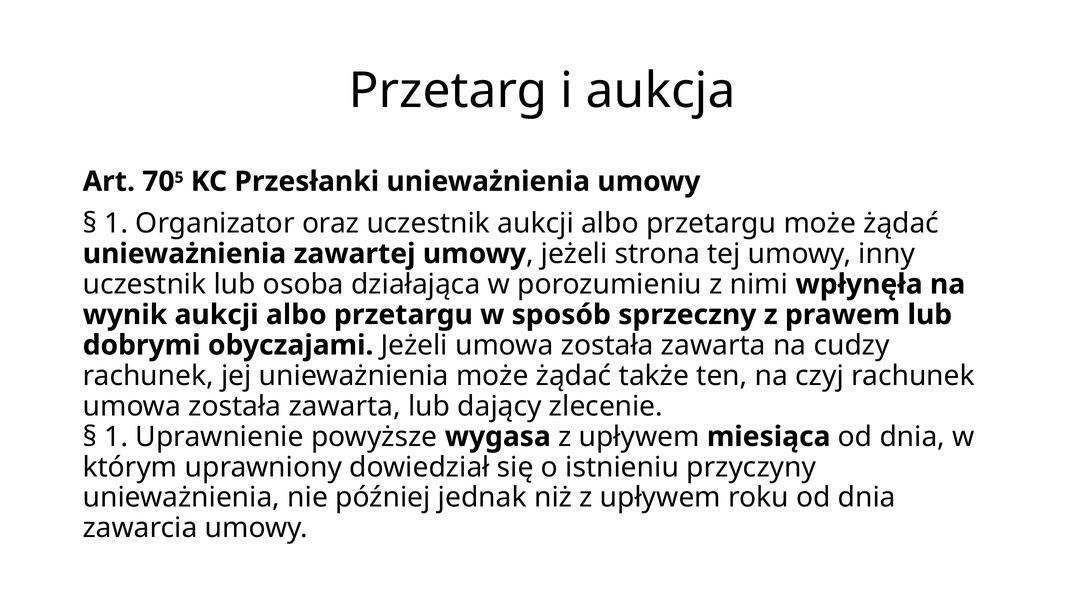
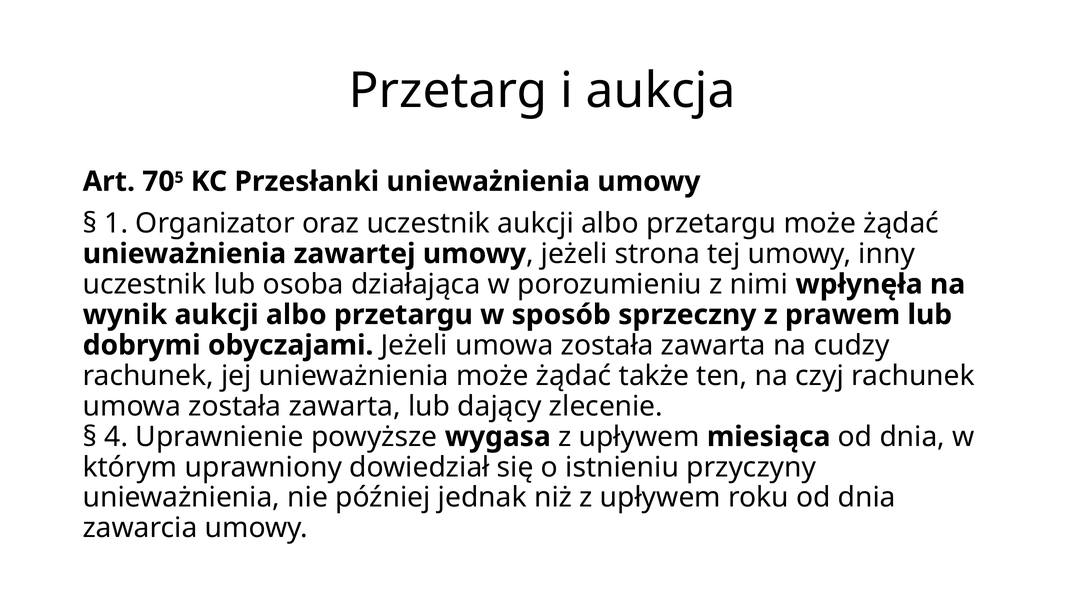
1 at (116, 437): 1 -> 4
